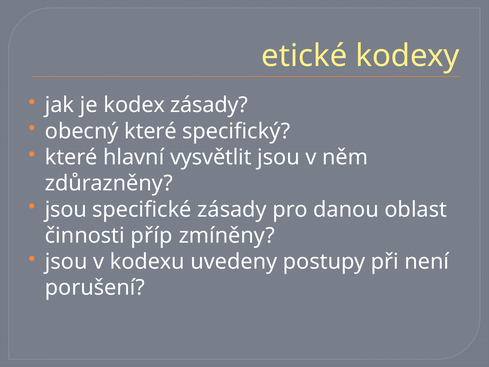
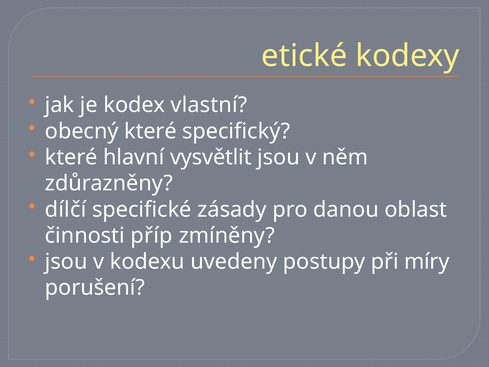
kodex zásady: zásady -> vlastní
jsou at (66, 209): jsou -> dílčí
není: není -> míry
